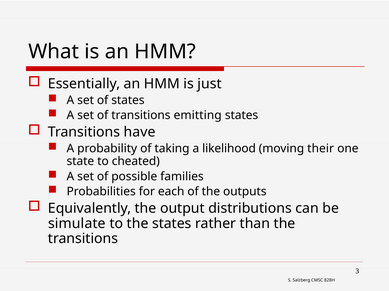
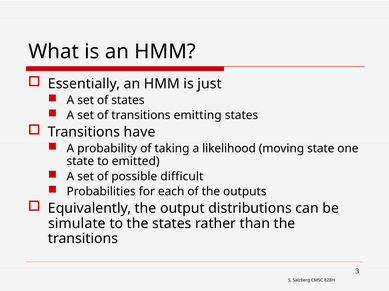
moving their: their -> state
cheated: cheated -> emitted
families: families -> difficult
